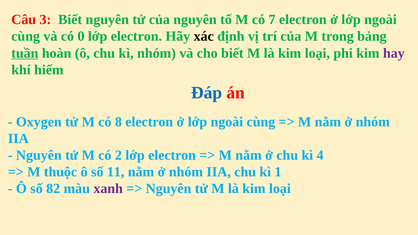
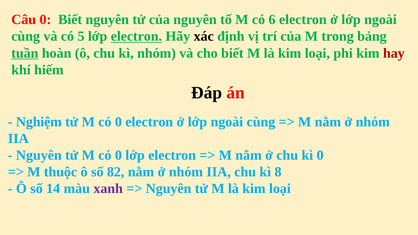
Câu 3: 3 -> 0
7: 7 -> 6
0: 0 -> 5
electron at (136, 36) underline: none -> present
hay colour: purple -> red
Đáp colour: blue -> black
Oxygen: Oxygen -> Nghiệm
8 at (118, 122): 8 -> 0
2 at (118, 155): 2 -> 0
kì 4: 4 -> 0
11: 11 -> 82
1: 1 -> 8
82: 82 -> 14
